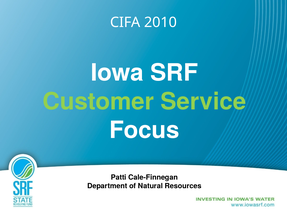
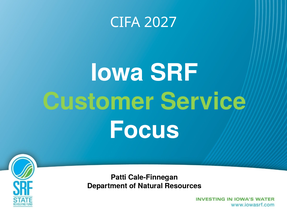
2010: 2010 -> 2027
